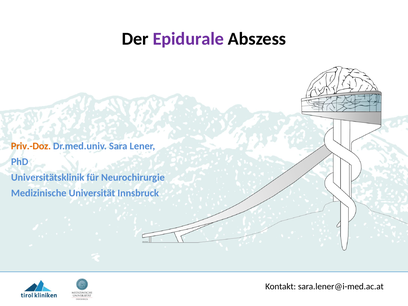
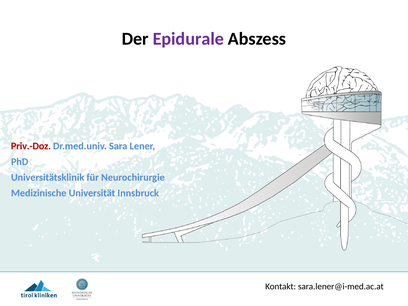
Priv.-Doz colour: orange -> red
